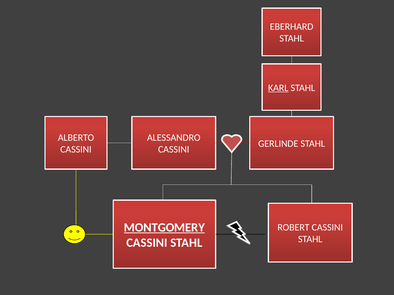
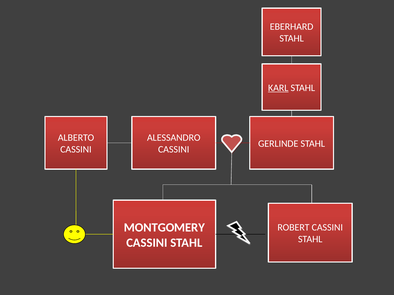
MONTGOMERY underline: present -> none
